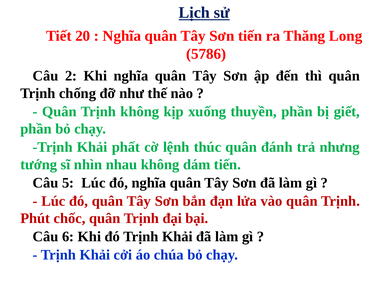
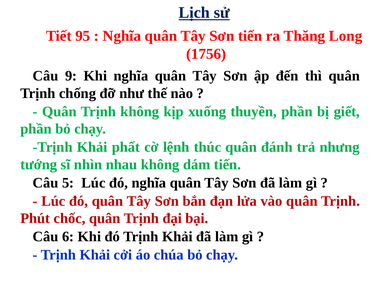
20: 20 -> 95
5786: 5786 -> 1756
2: 2 -> 9
